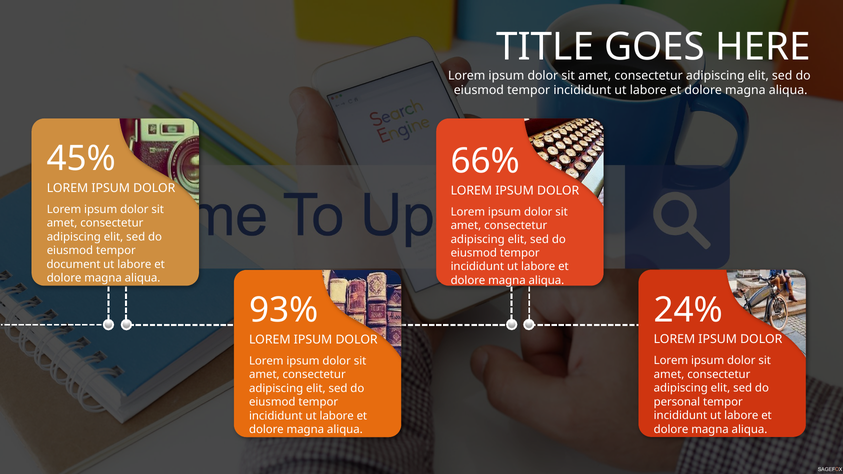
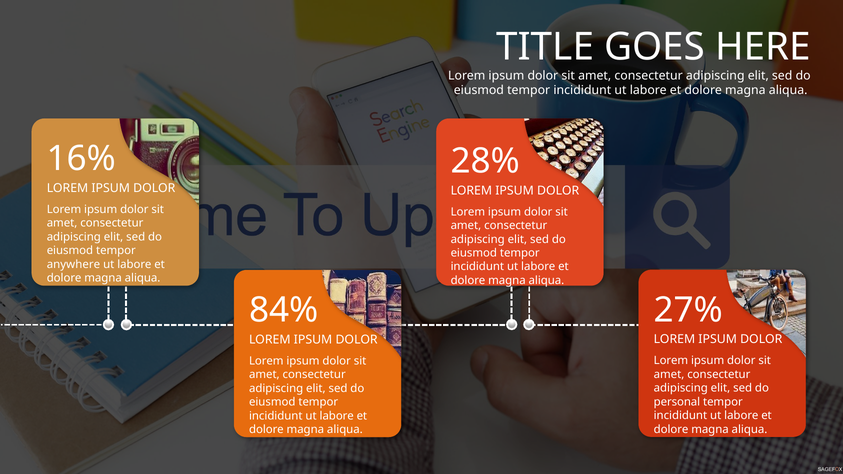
45%: 45% -> 16%
66%: 66% -> 28%
document: document -> anywhere
24%: 24% -> 27%
93%: 93% -> 84%
